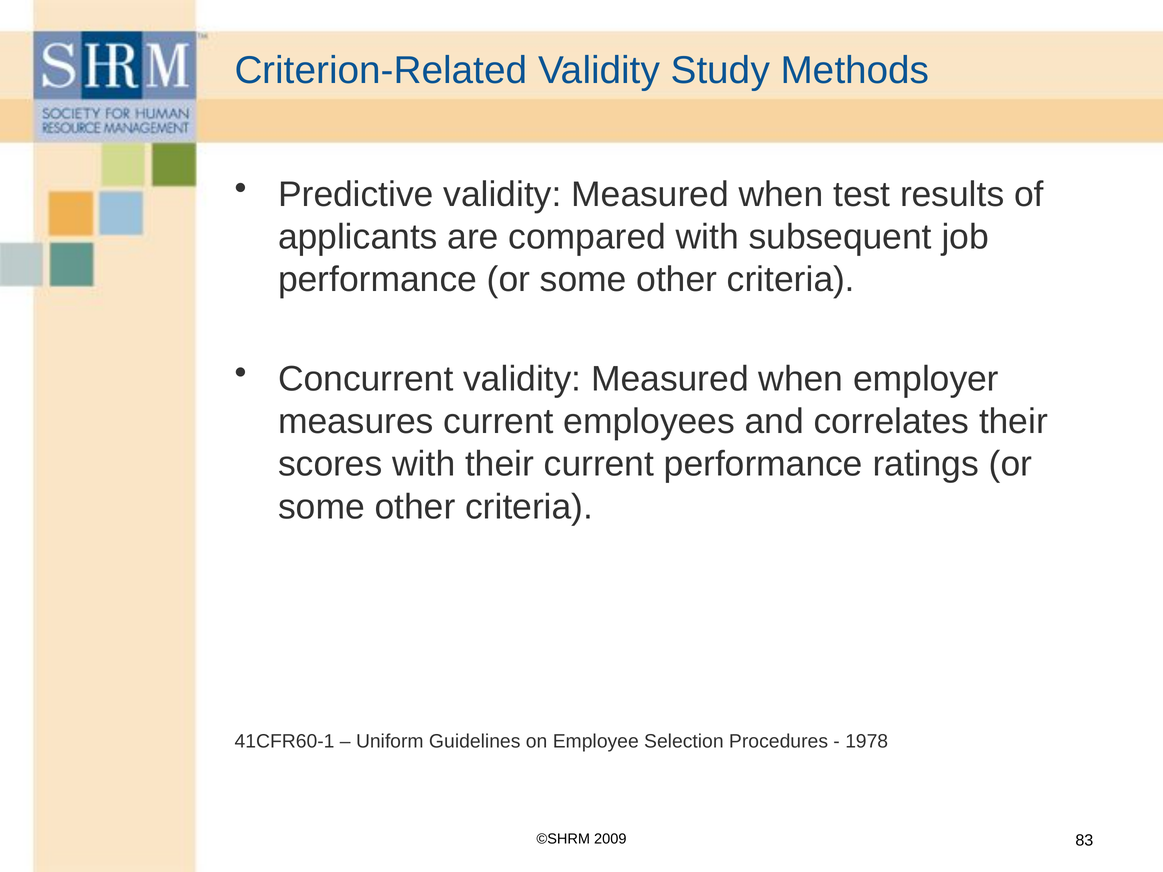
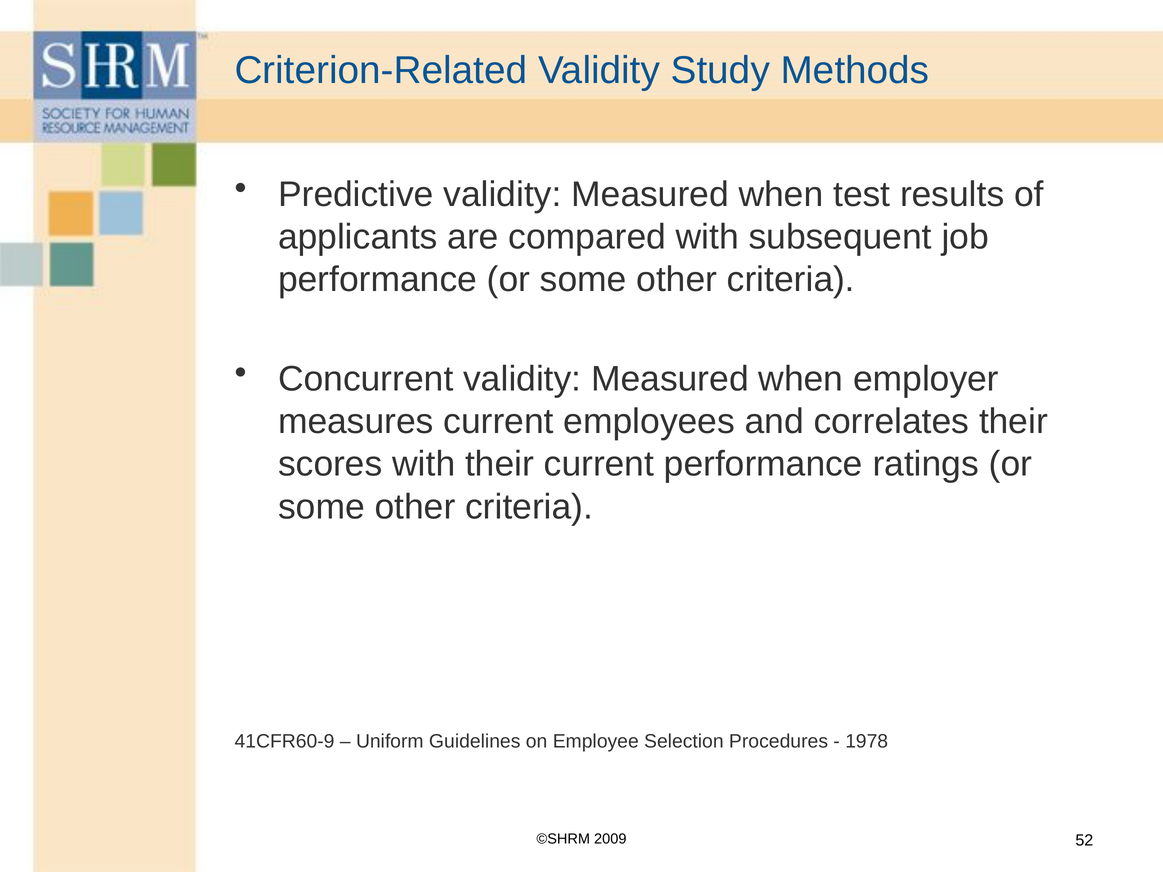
41CFR60-1: 41CFR60-1 -> 41CFR60-9
83: 83 -> 52
